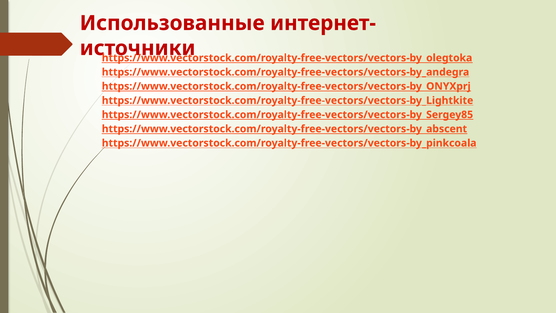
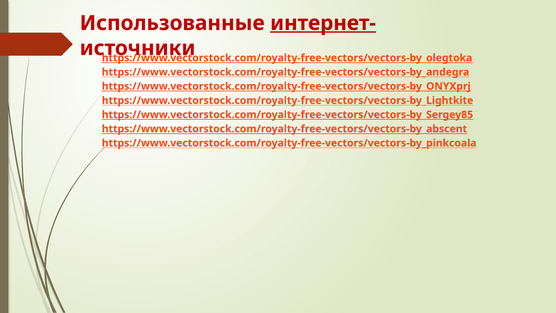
интернет- underline: none -> present
